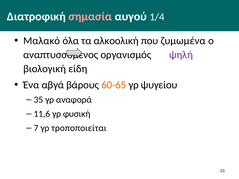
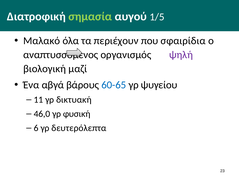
σημασία colour: pink -> light green
1/4: 1/4 -> 1/5
αλκοολική: αλκοολική -> περιέχουν
ζυμωμένα: ζυμωμένα -> σφαιρίδια
είδη: είδη -> μαζί
60-65 colour: orange -> blue
35: 35 -> 11
αναφορά: αναφορά -> δικτυακή
11,6: 11,6 -> 46,0
7: 7 -> 6
τροποποιείται: τροποποιείται -> δευτερόλεπτα
